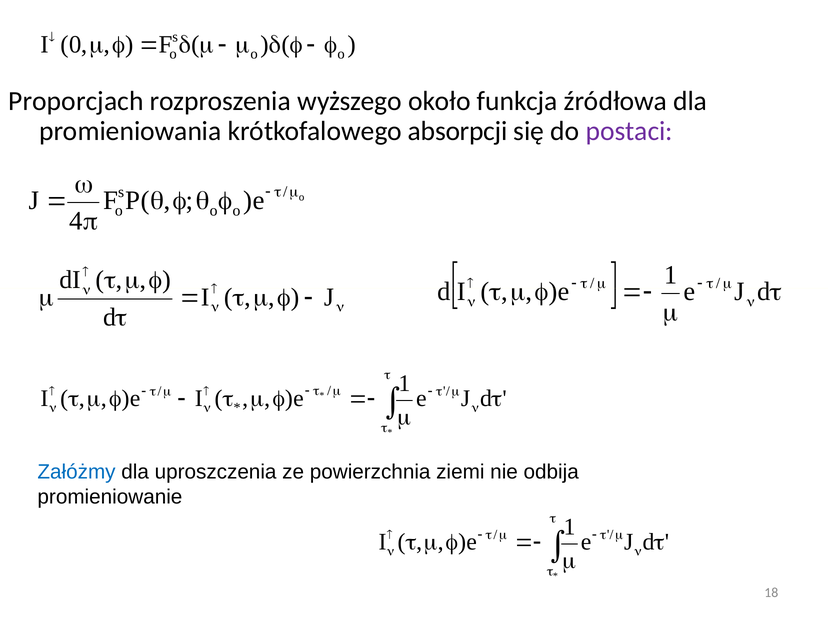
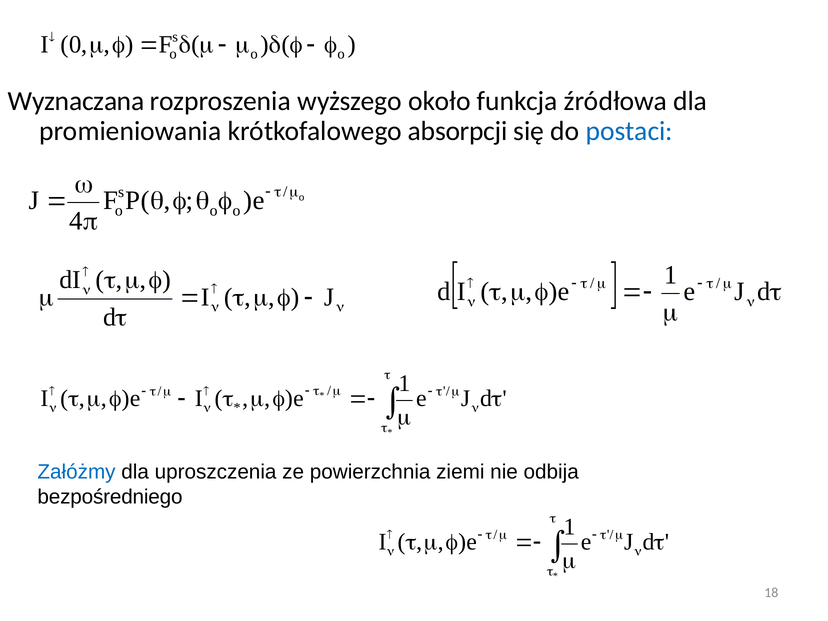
Proporcjach: Proporcjach -> Wyznaczana
postaci colour: purple -> blue
promieniowanie: promieniowanie -> bezpośredniego
